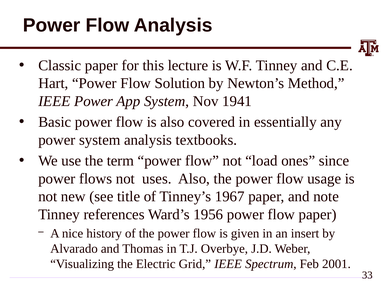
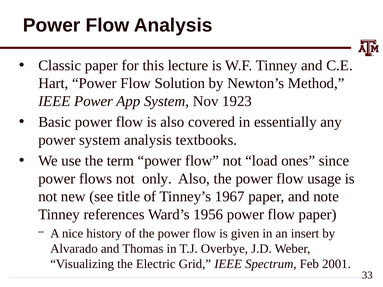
1941: 1941 -> 1923
uses: uses -> only
